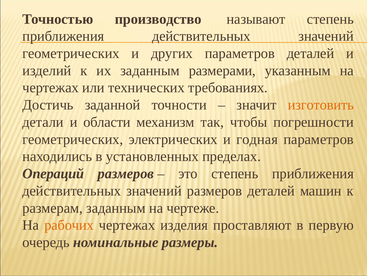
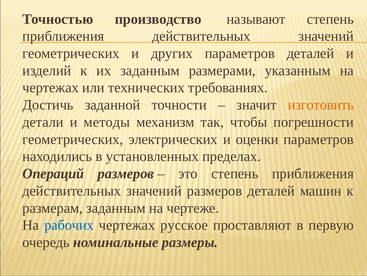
области: области -> методы
годная: годная -> оценки
рабочих colour: orange -> blue
изделия: изделия -> русское
